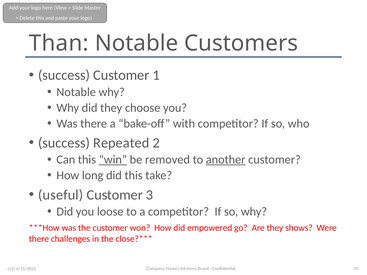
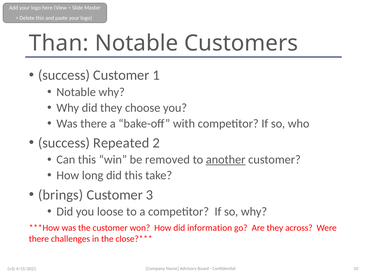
win underline: present -> none
useful: useful -> brings
empowered: empowered -> information
shows: shows -> across
